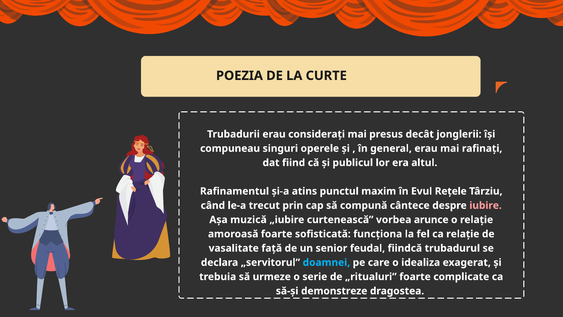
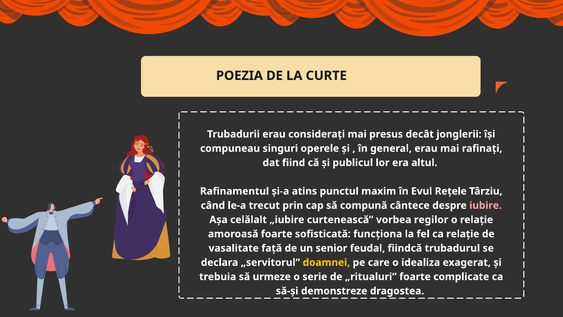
muzică: muzică -> celălalt
arunce: arunce -> regilor
doamnei colour: light blue -> yellow
